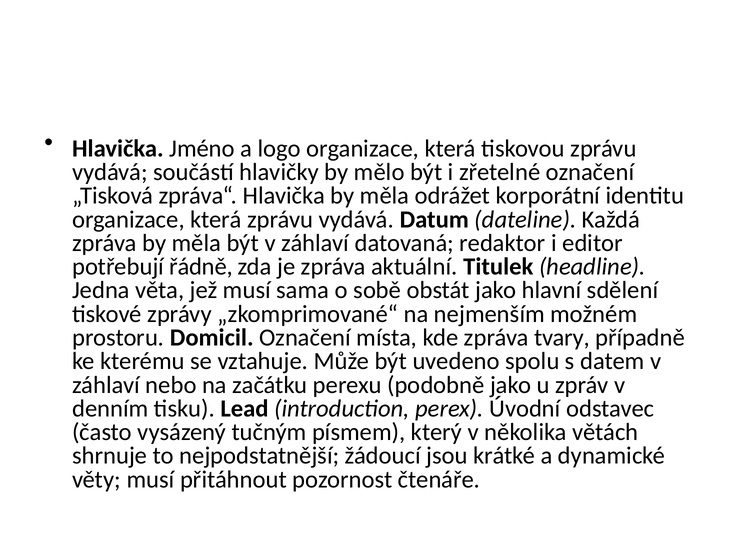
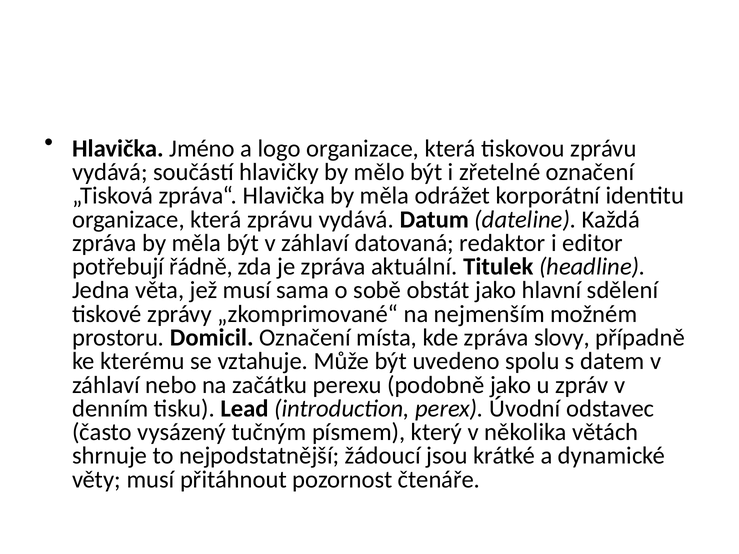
tvary: tvary -> slovy
